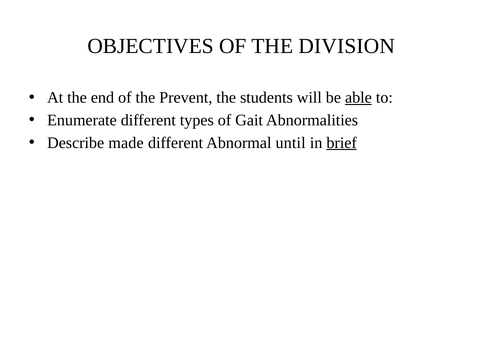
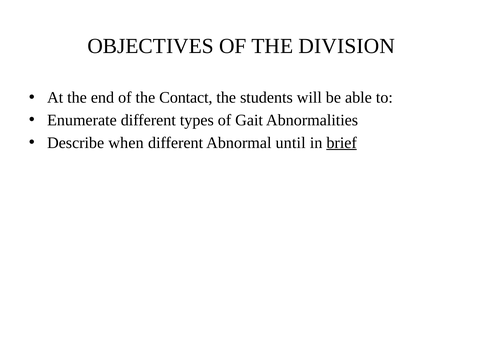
Prevent: Prevent -> Contact
able underline: present -> none
made: made -> when
